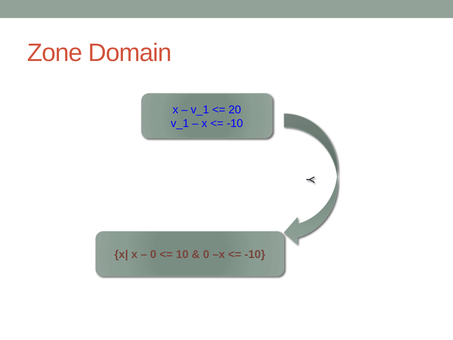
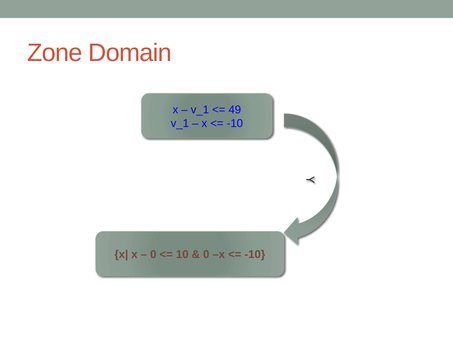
20: 20 -> 49
